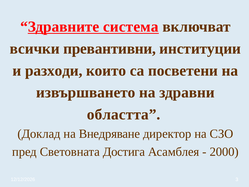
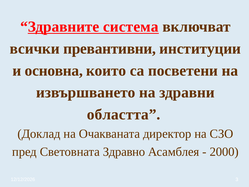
разходи: разходи -> основна
Внедряване: Внедряване -> Очакваната
Достига: Достига -> Здравно
